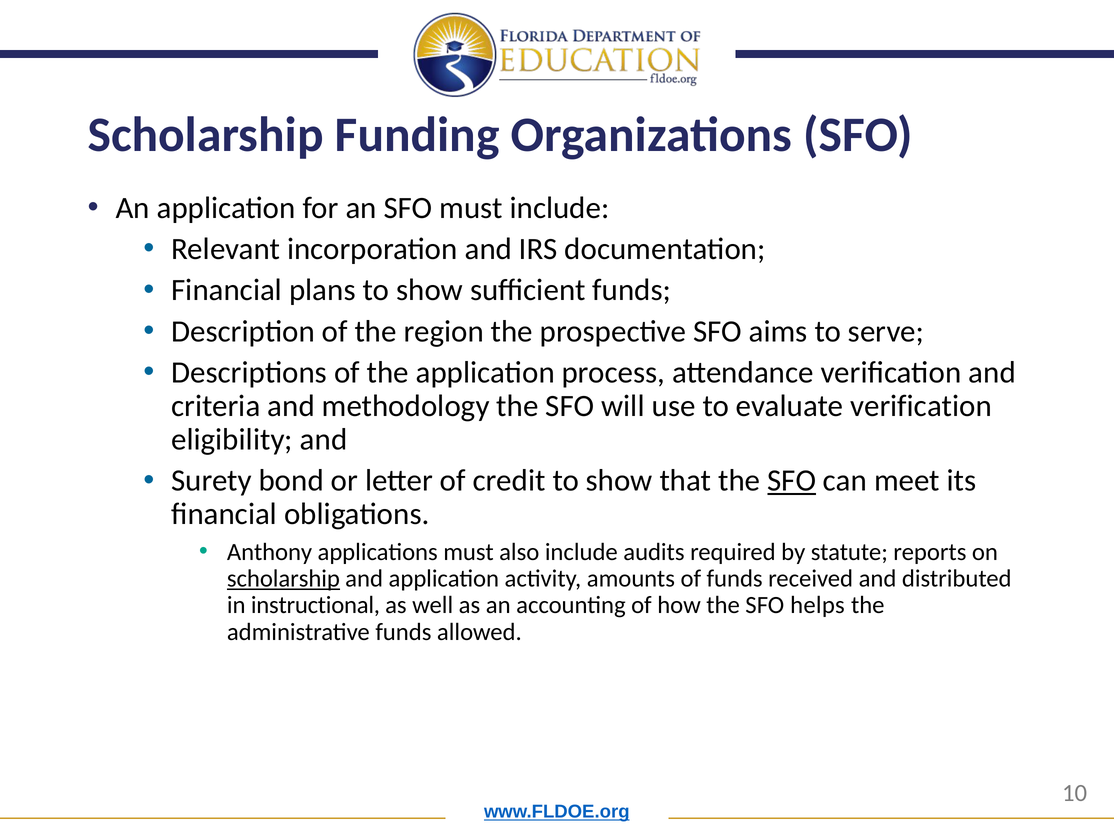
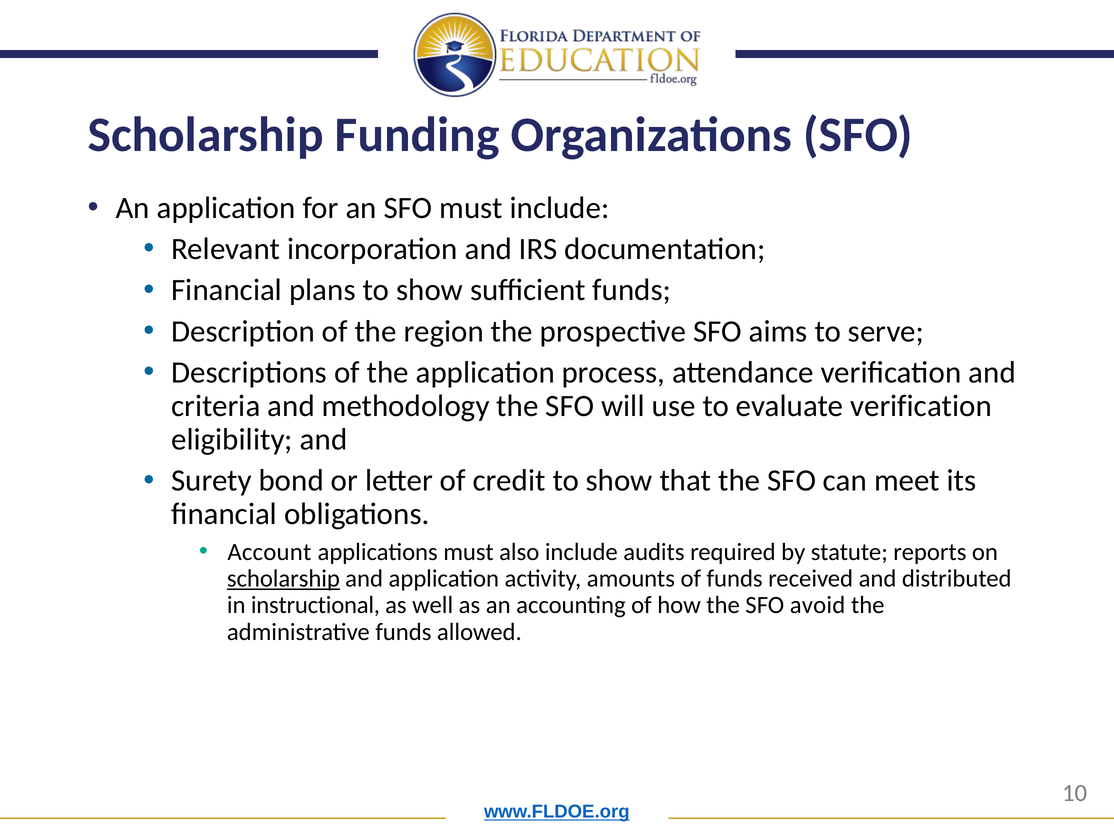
SFO at (792, 480) underline: present -> none
Anthony: Anthony -> Account
helps: helps -> avoid
